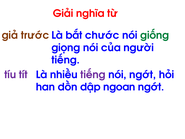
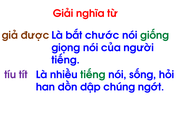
trước: trước -> được
tiếng at (93, 75) colour: purple -> green
nói ngớt: ngớt -> sống
ngoan: ngoan -> chúng
